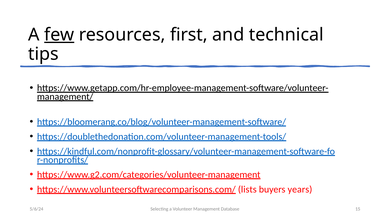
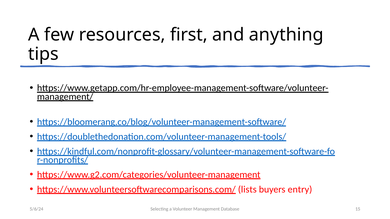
few underline: present -> none
technical: technical -> anything
years: years -> entry
